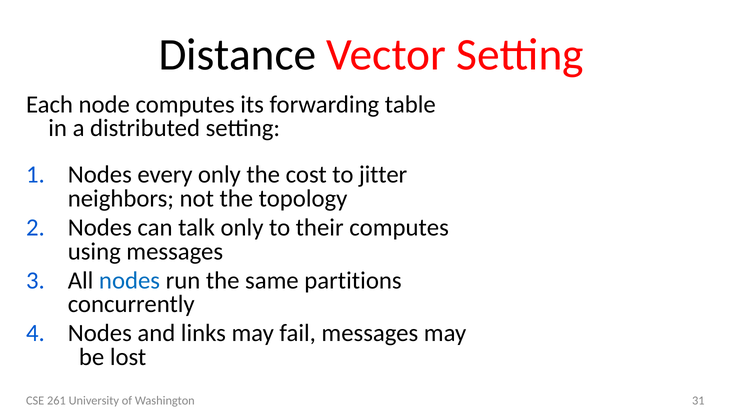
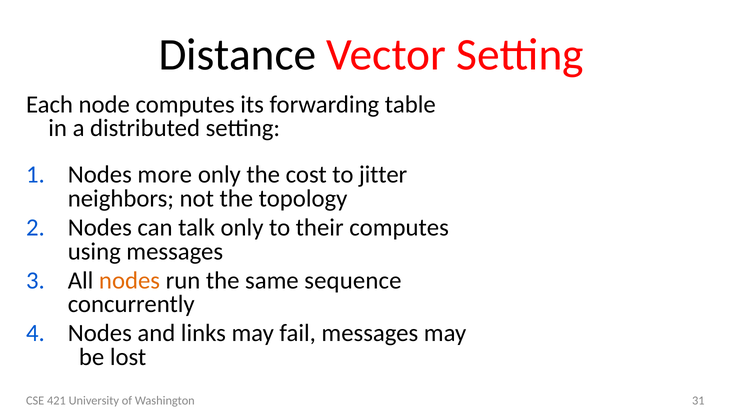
every: every -> more
nodes at (130, 280) colour: blue -> orange
partitions: partitions -> sequence
261: 261 -> 421
